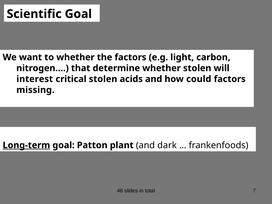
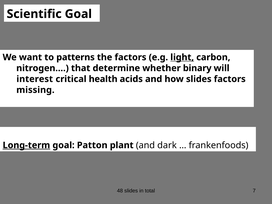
to whether: whether -> patterns
light underline: none -> present
whether stolen: stolen -> binary
critical stolen: stolen -> health
how could: could -> slides
